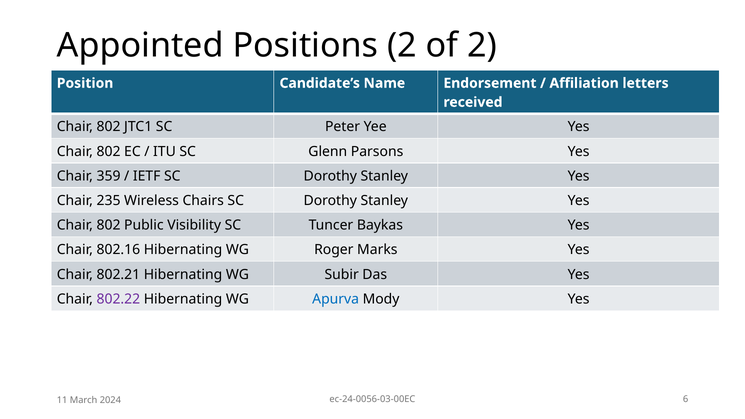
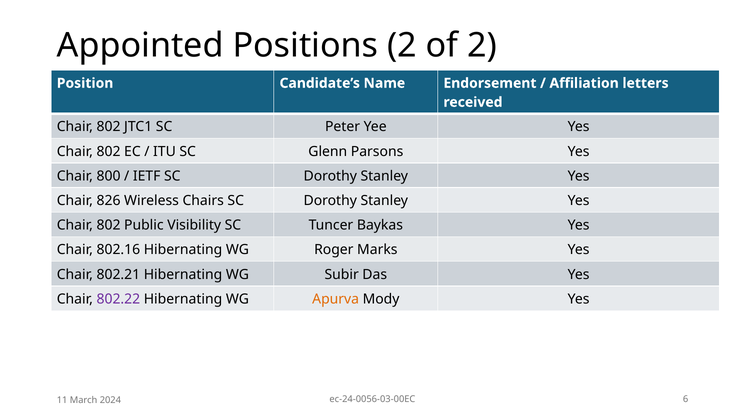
359: 359 -> 800
235: 235 -> 826
Apurva colour: blue -> orange
